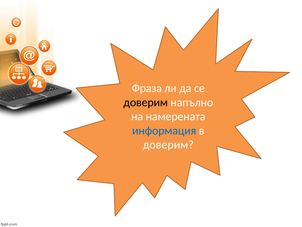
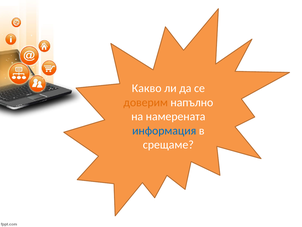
Фраза: Фраза -> Какво
доверим at (146, 102) colour: black -> orange
доверим at (168, 144): доверим -> срещаме
